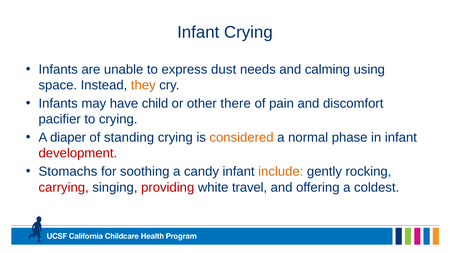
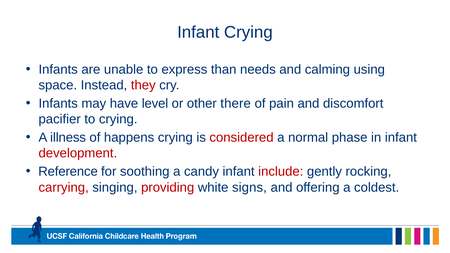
dust: dust -> than
they colour: orange -> red
child: child -> level
diaper: diaper -> illness
standing: standing -> happens
considered colour: orange -> red
Stomachs: Stomachs -> Reference
include colour: orange -> red
travel: travel -> signs
